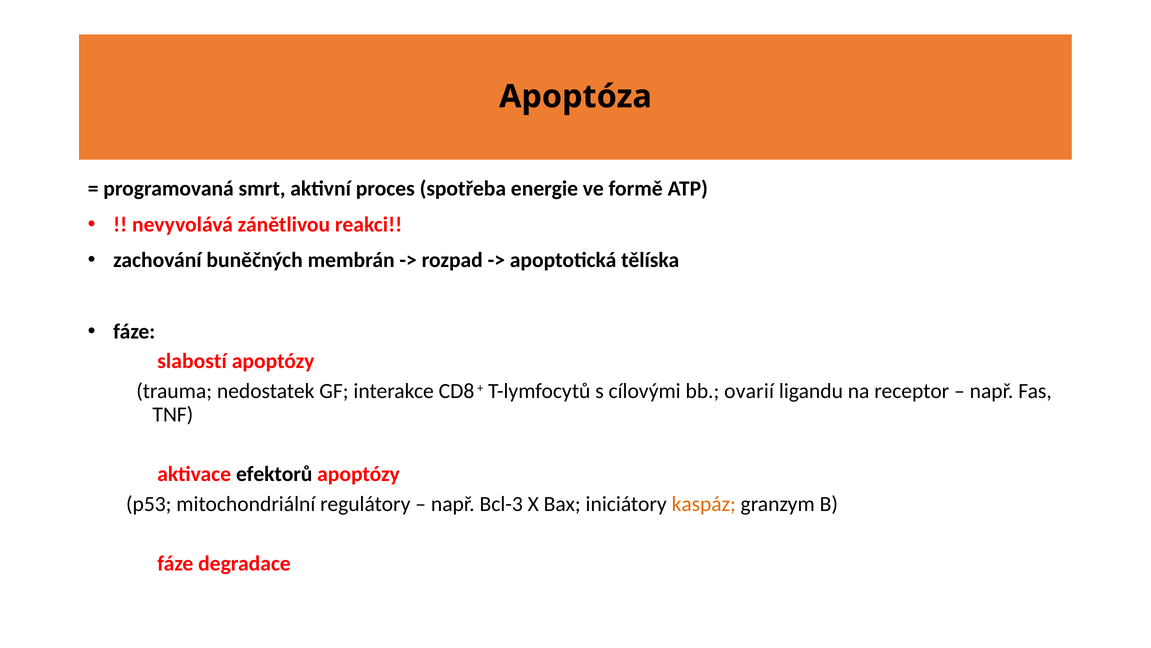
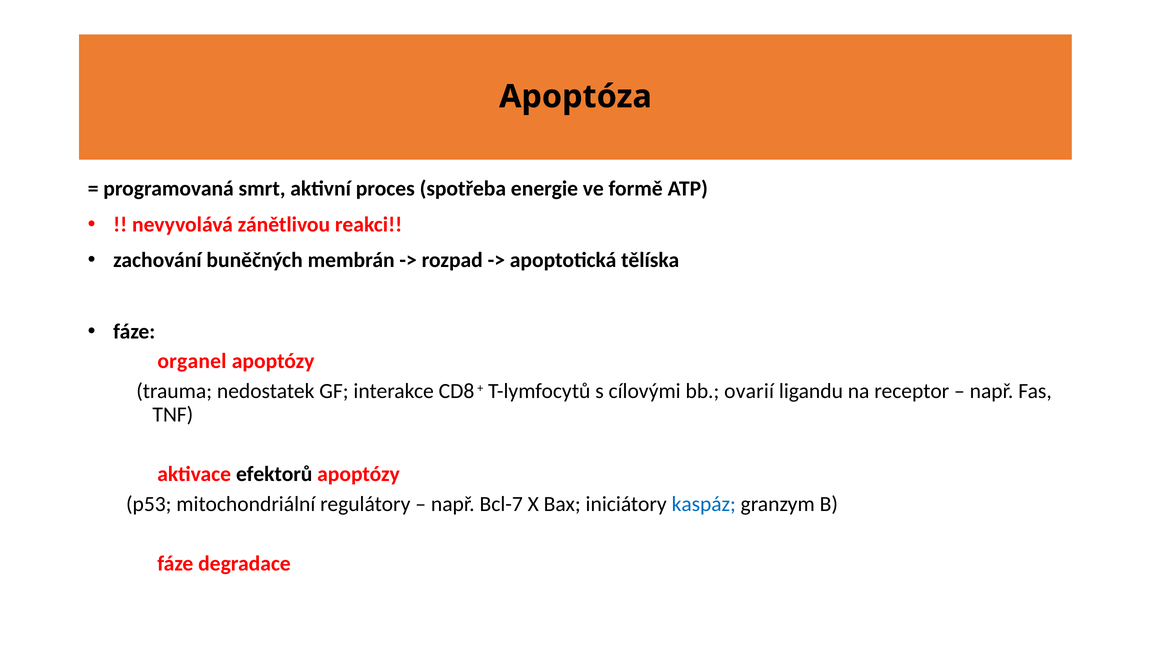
slabostí: slabostí -> organel
Bcl-3: Bcl-3 -> Bcl-7
kaspáz colour: orange -> blue
